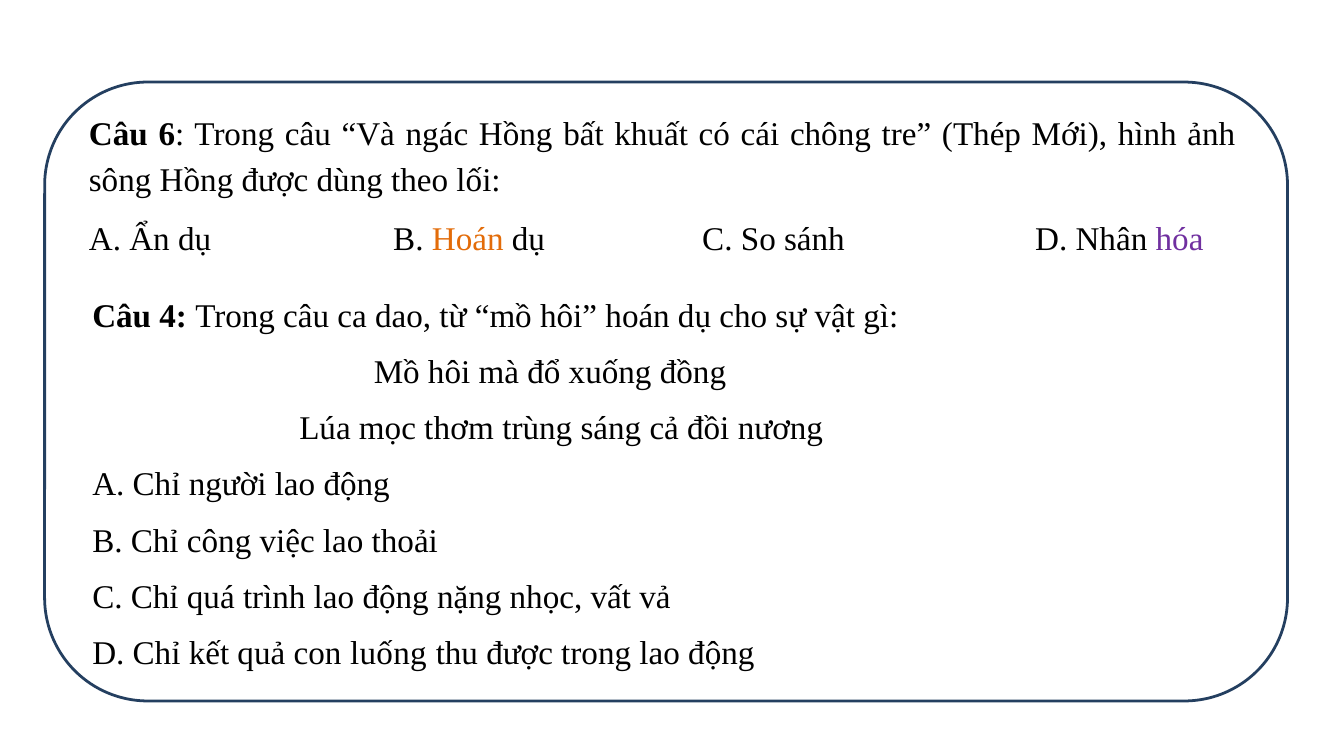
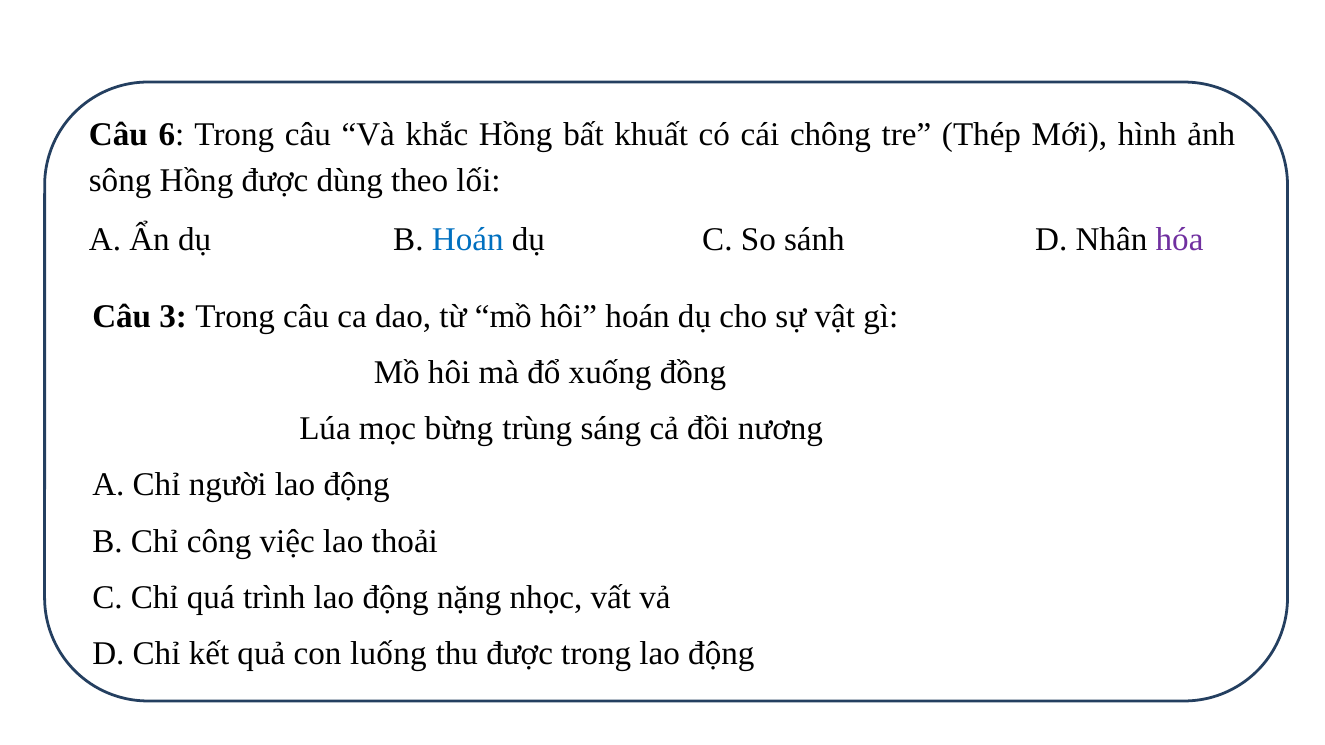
ngác: ngác -> khắc
Hoán at (468, 240) colour: orange -> blue
4: 4 -> 3
thơm: thơm -> bừng
